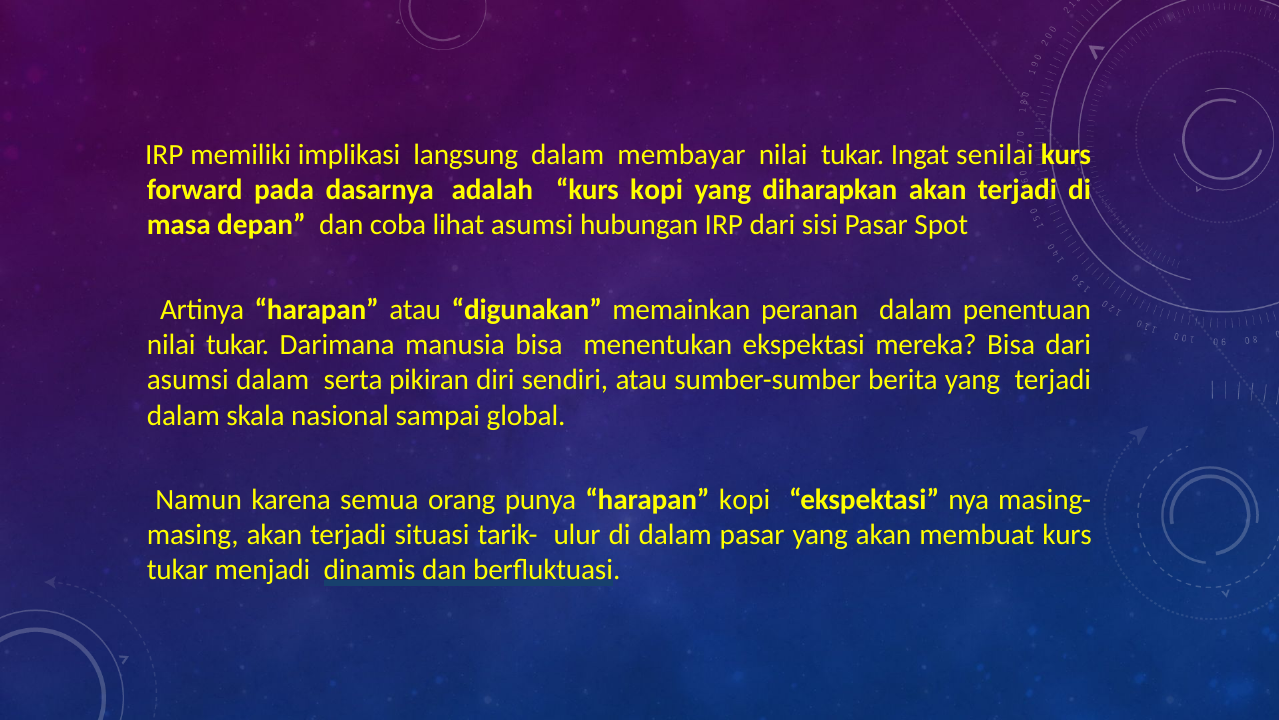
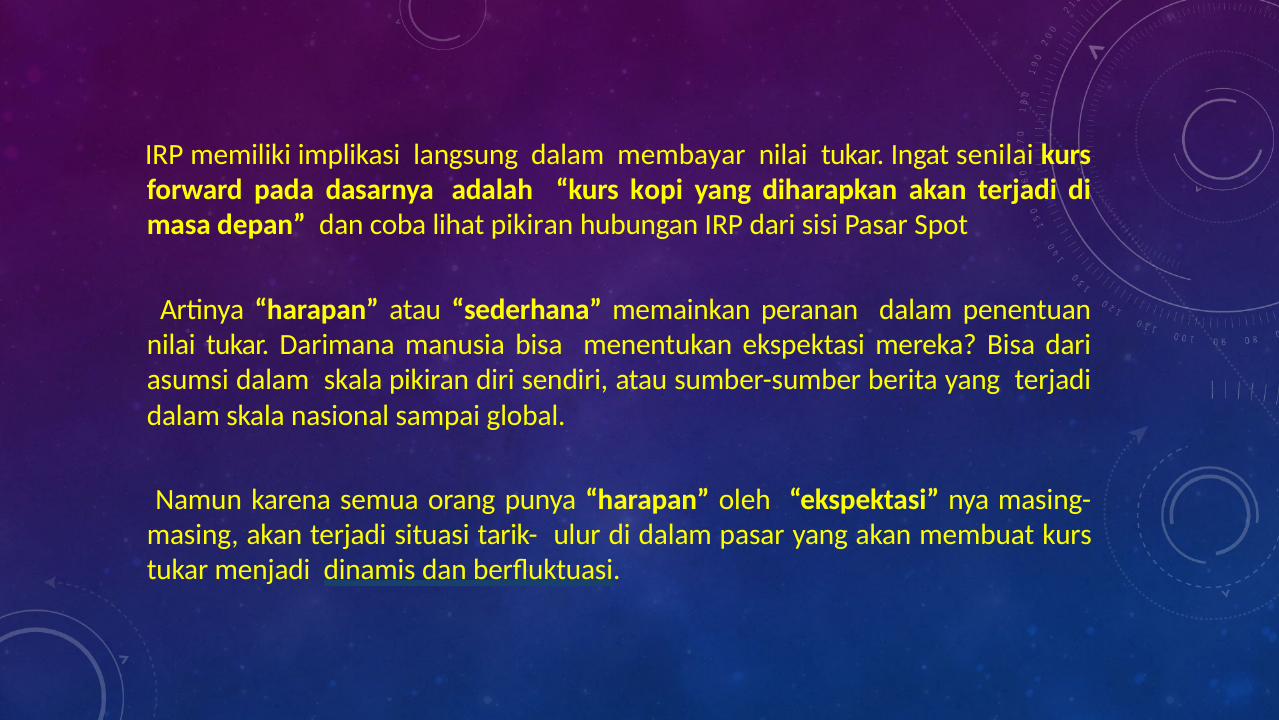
lihat asumsi: asumsi -> pikiran
digunakan: digunakan -> sederhana
asumsi dalam serta: serta -> skala
harapan kopi: kopi -> oleh
